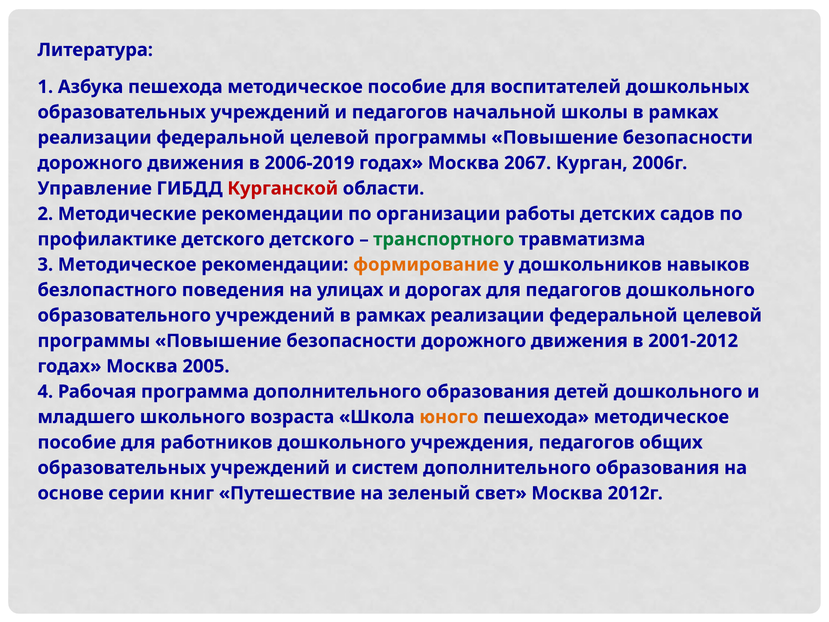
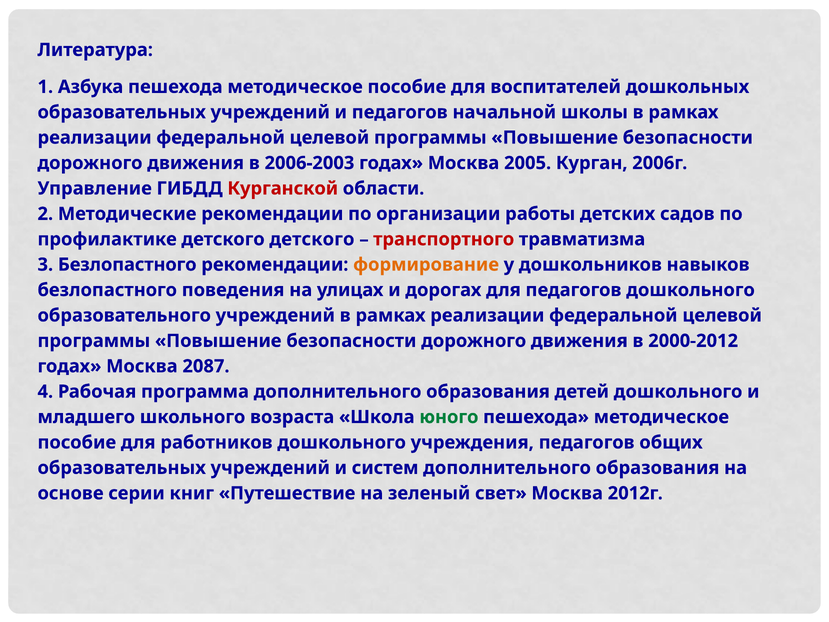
2006-2019: 2006-2019 -> 2006-2003
2067: 2067 -> 2005
транспортного colour: green -> red
3 Методическое: Методическое -> Безлопастного
2001-2012: 2001-2012 -> 2000-2012
2005: 2005 -> 2087
юного colour: orange -> green
